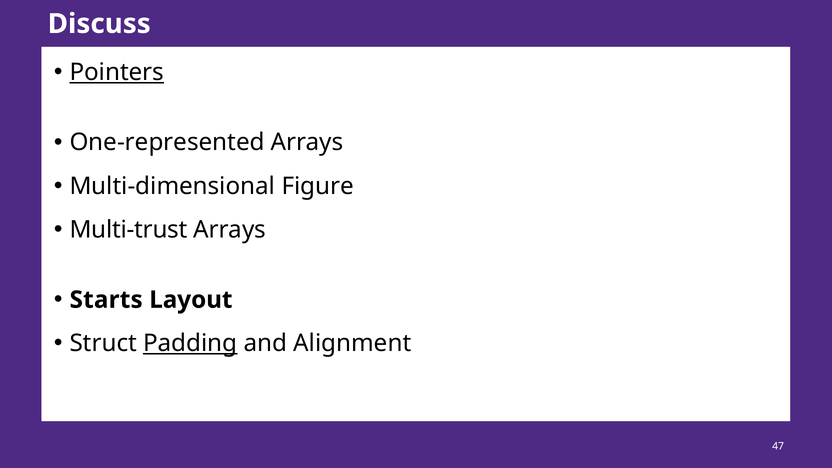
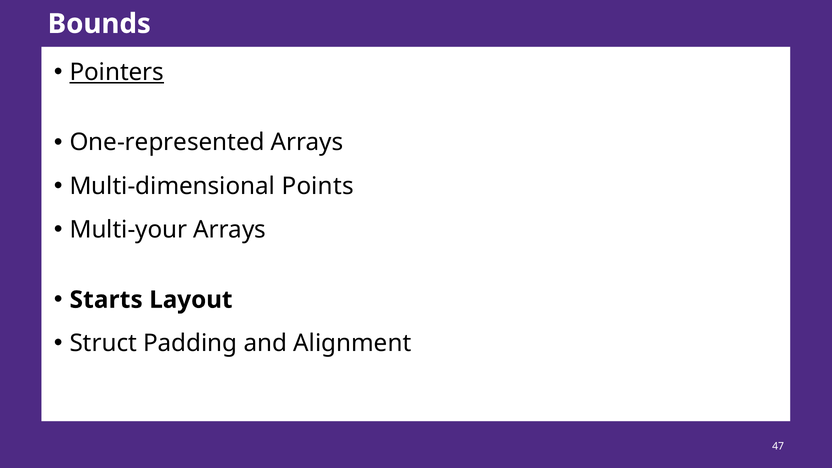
Discuss: Discuss -> Bounds
Figure: Figure -> Points
Multi-trust: Multi-trust -> Multi-your
Padding underline: present -> none
